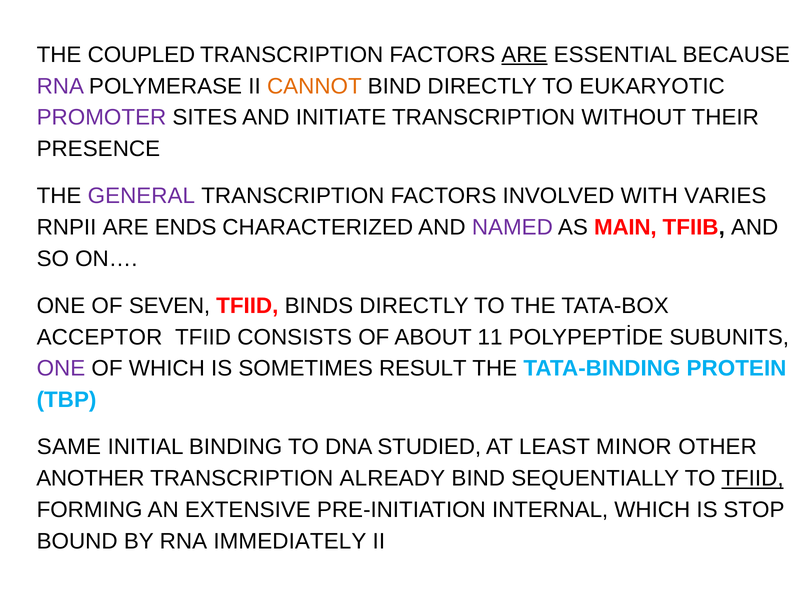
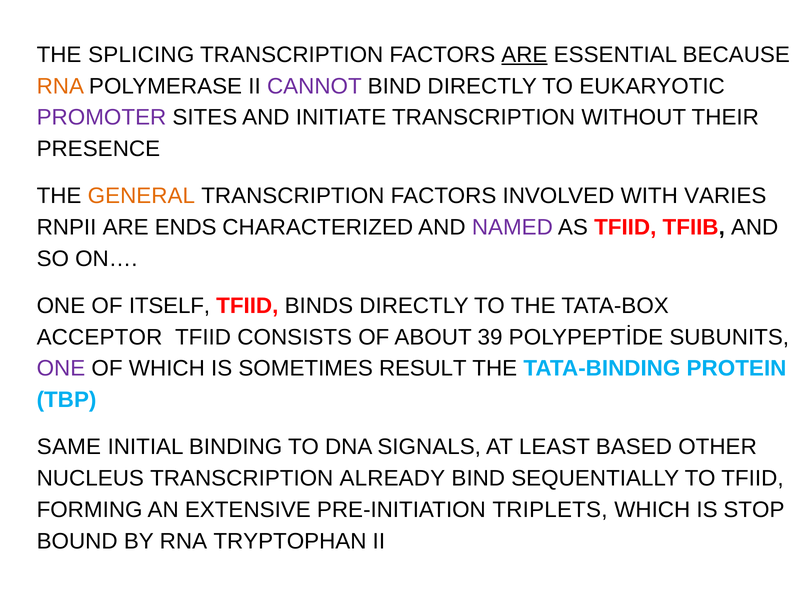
COUPLED: COUPLED -> SPLICING
RNA at (60, 86) colour: purple -> orange
CANNOT colour: orange -> purple
GENERAL colour: purple -> orange
AS MAIN: MAIN -> TFIID
SEVEN: SEVEN -> ITSELF
11: 11 -> 39
STUDIED: STUDIED -> SIGNALS
MINOR: MINOR -> BASED
ANOTHER: ANOTHER -> NUCLEUS
TFIID at (752, 479) underline: present -> none
INTERNAL: INTERNAL -> TRIPLETS
IMMEDIATELY: IMMEDIATELY -> TRYPTOPHAN
